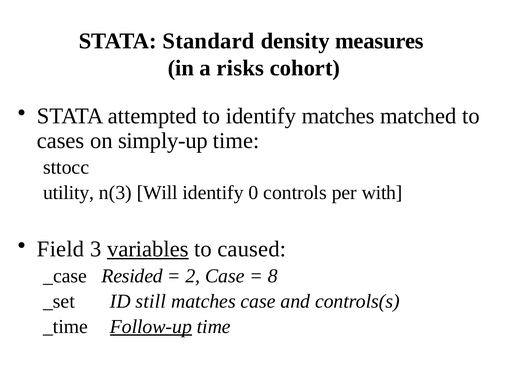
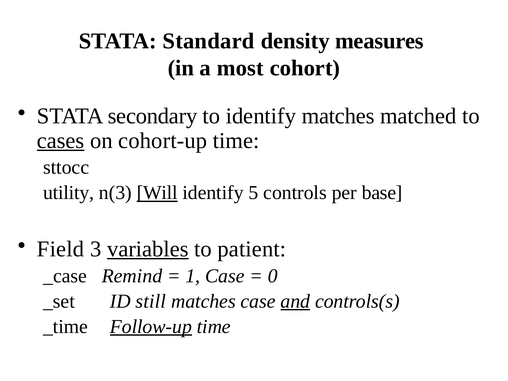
risks: risks -> most
attempted: attempted -> secondary
cases underline: none -> present
simply-up: simply-up -> cohort-up
Will underline: none -> present
0: 0 -> 5
with: with -> base
caused: caused -> patient
Resided: Resided -> Remind
2: 2 -> 1
8: 8 -> 0
and underline: none -> present
